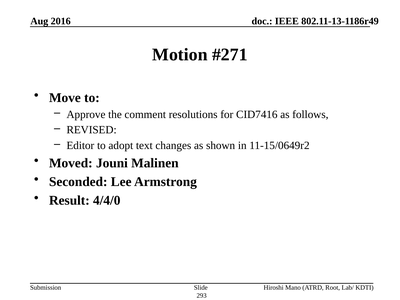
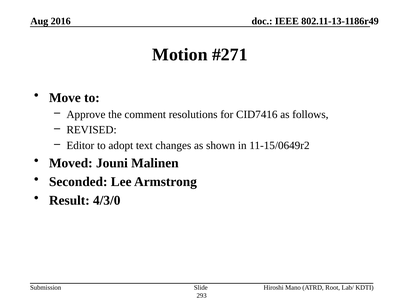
4/4/0: 4/4/0 -> 4/3/0
